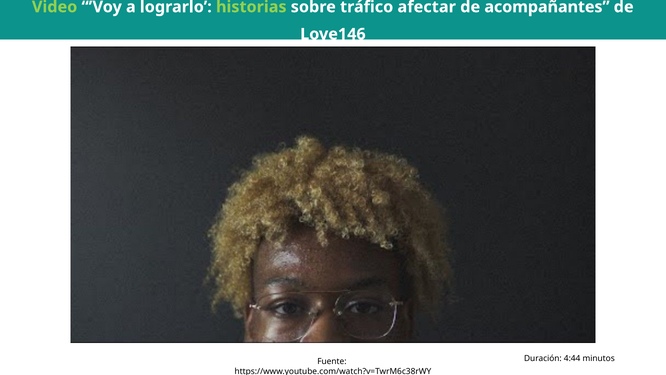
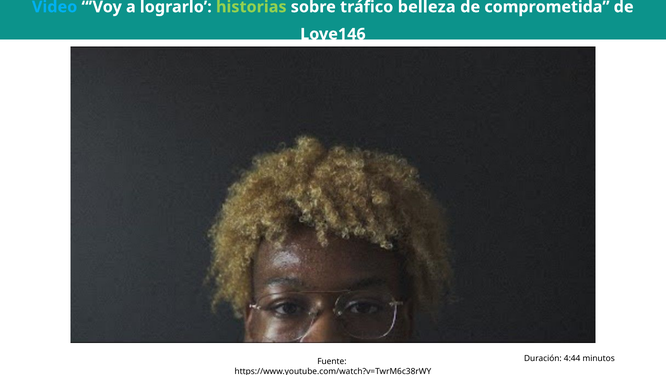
Video colour: light green -> light blue
afectar: afectar -> belleza
acompañantes: acompañantes -> comprometida
